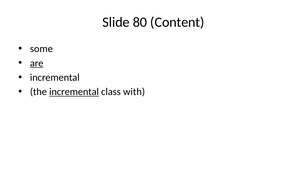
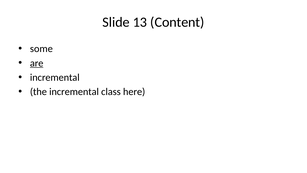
80: 80 -> 13
incremental at (74, 92) underline: present -> none
with: with -> here
